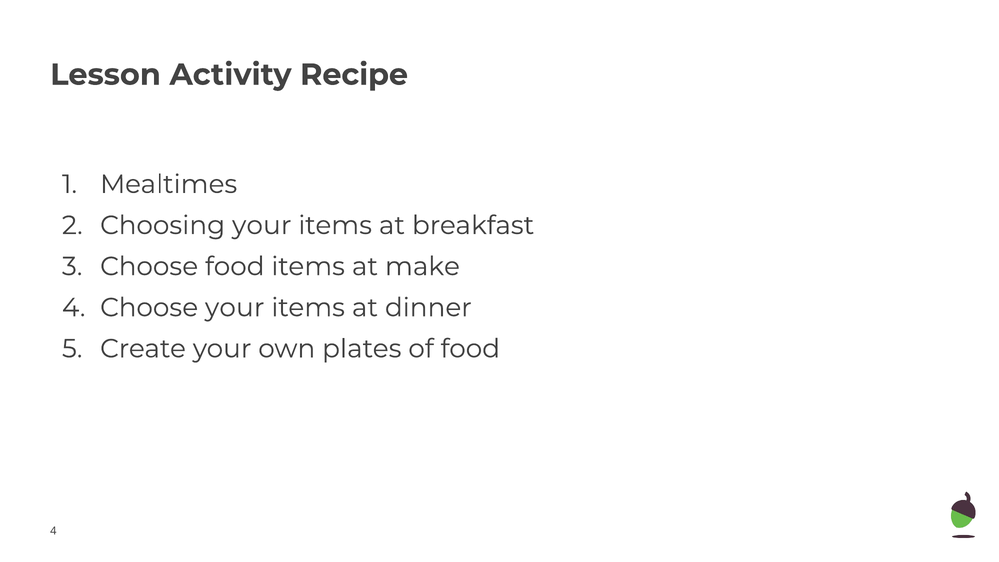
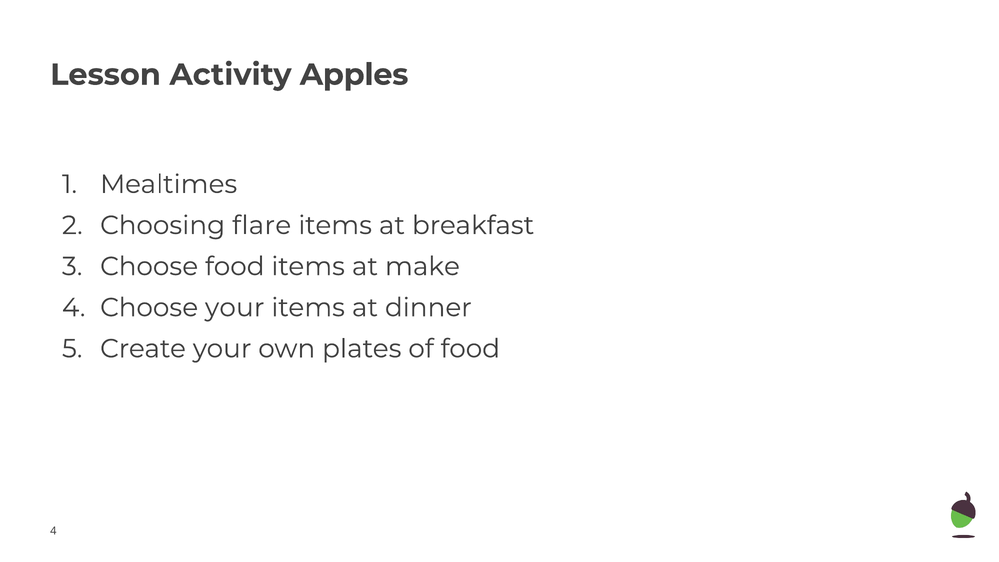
Recipe: Recipe -> Apples
Choosing your: your -> flare
